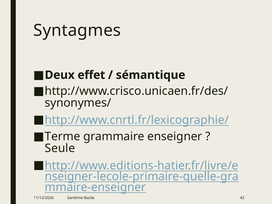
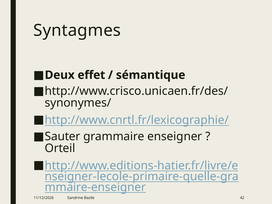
Terme: Terme -> Sauter
Seule: Seule -> Orteil
